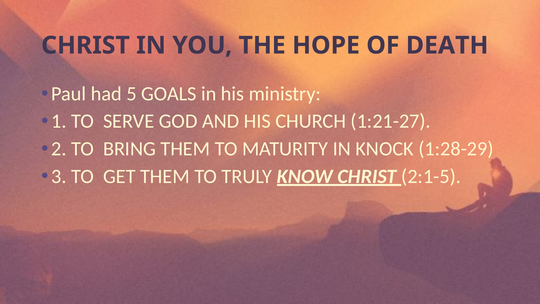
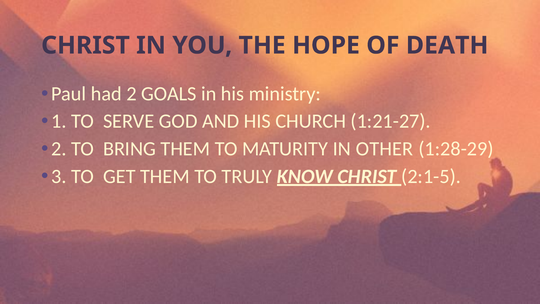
had 5: 5 -> 2
KNOCK: KNOCK -> OTHER
